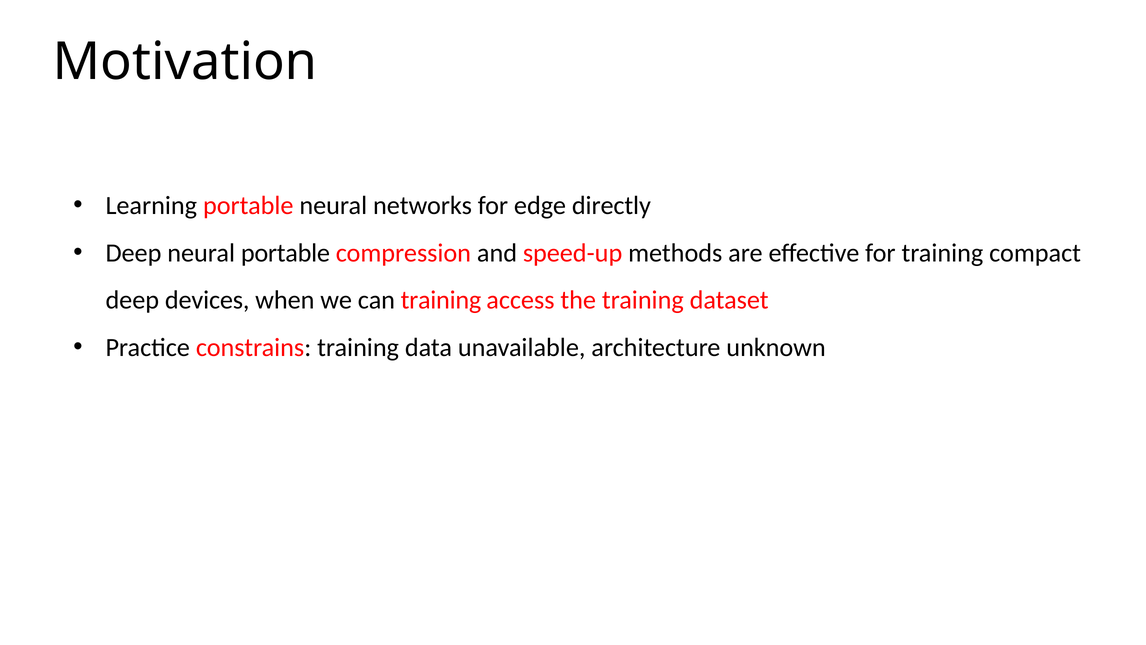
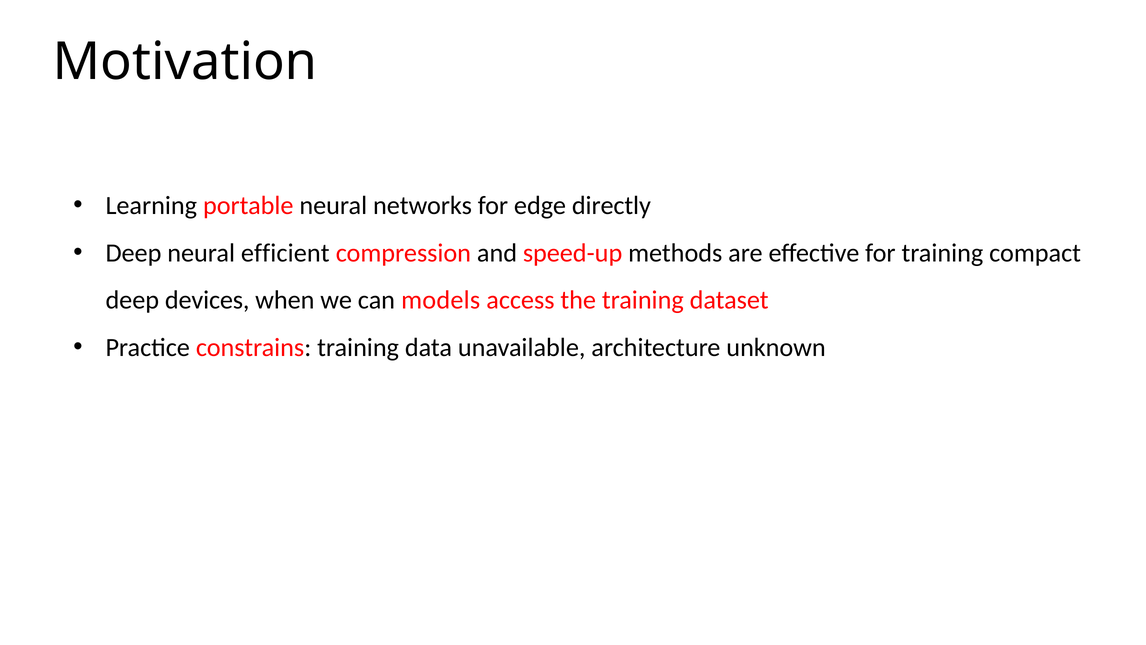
neural portable: portable -> efficient
can training: training -> models
